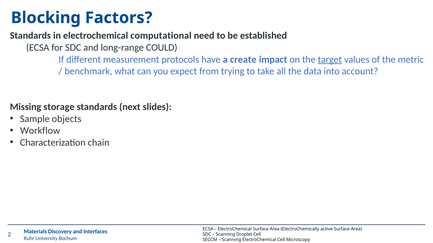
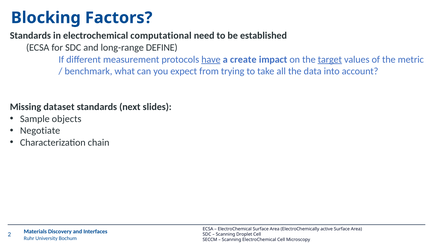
COULD: COULD -> DEFINE
have underline: none -> present
storage: storage -> dataset
Workflow: Workflow -> Negotiate
